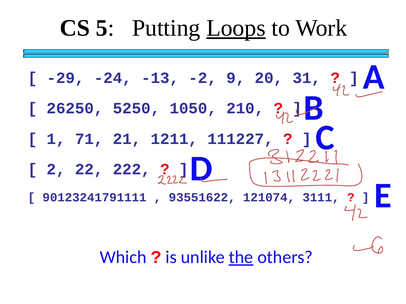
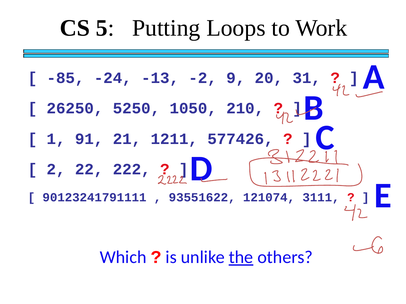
Loops underline: present -> none
-29: -29 -> -85
71: 71 -> 91
111227: 111227 -> 577426
